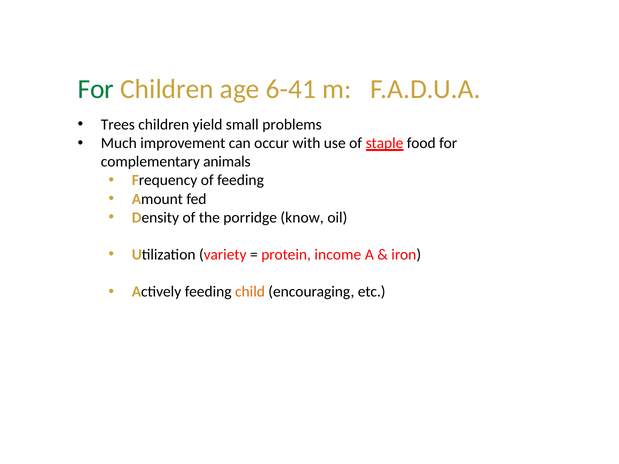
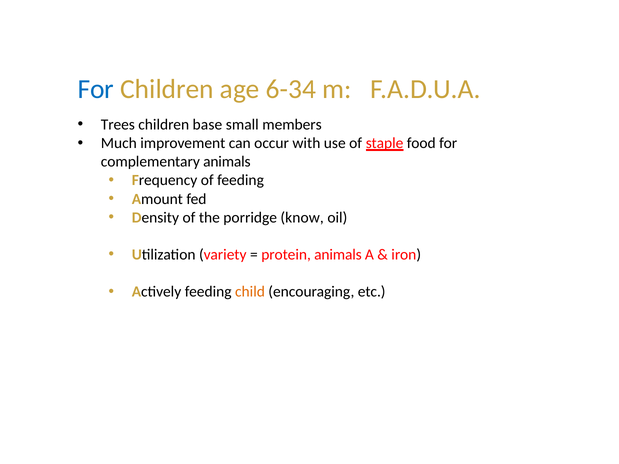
For at (96, 89) colour: green -> blue
6-41: 6-41 -> 6-34
yield: yield -> base
problems: problems -> members
protein income: income -> animals
